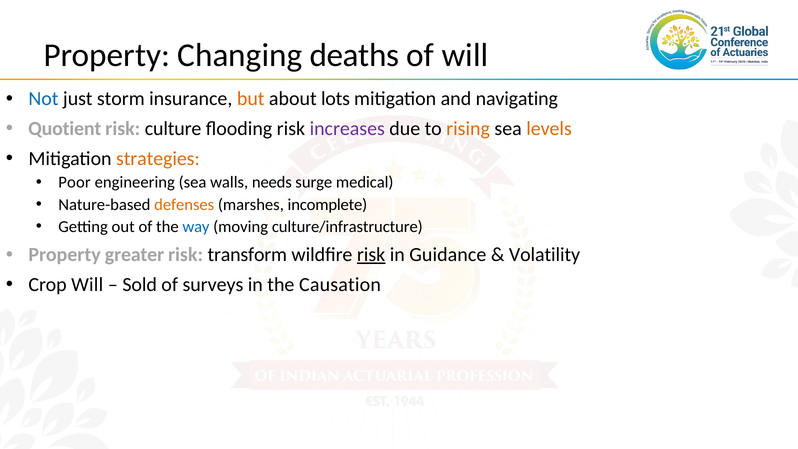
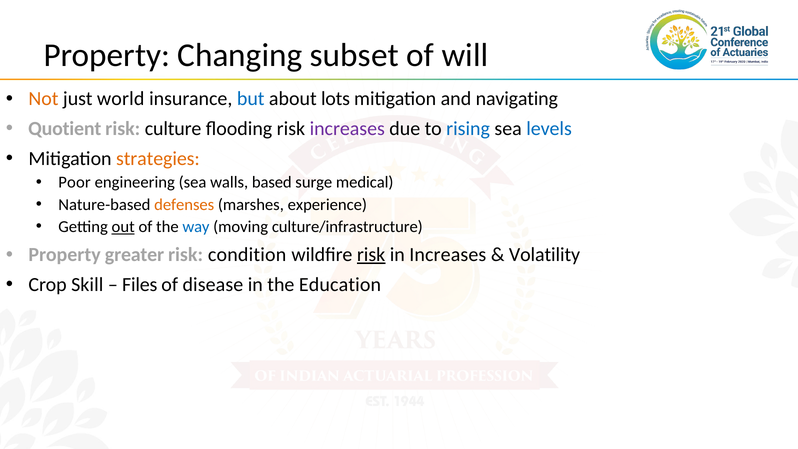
deaths: deaths -> subset
Not colour: blue -> orange
storm: storm -> world
but colour: orange -> blue
rising colour: orange -> blue
levels colour: orange -> blue
needs: needs -> based
incomplete: incomplete -> experience
out underline: none -> present
transform: transform -> condition
in Guidance: Guidance -> Increases
Crop Will: Will -> Skill
Sold: Sold -> Files
surveys: surveys -> disease
Causation: Causation -> Education
